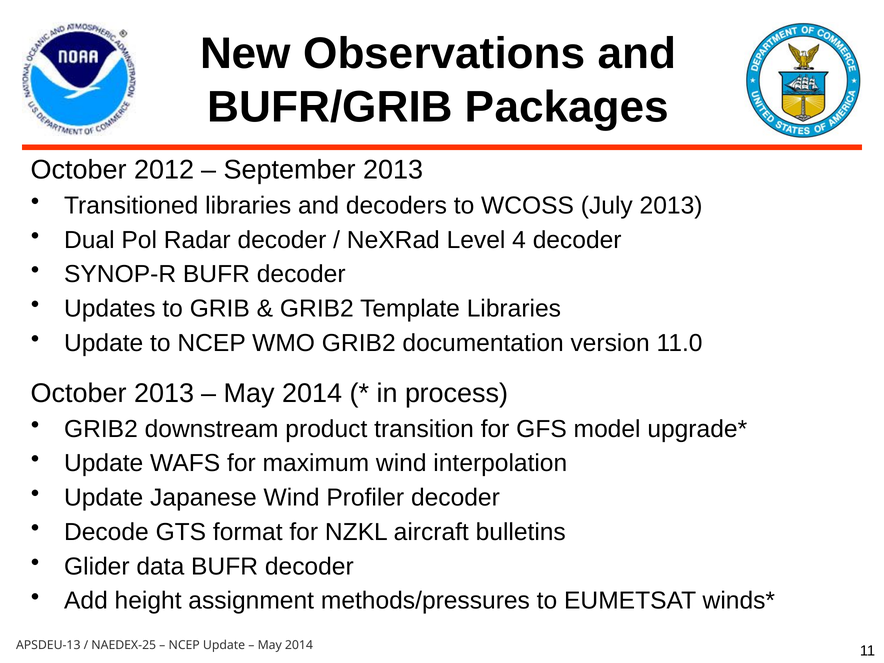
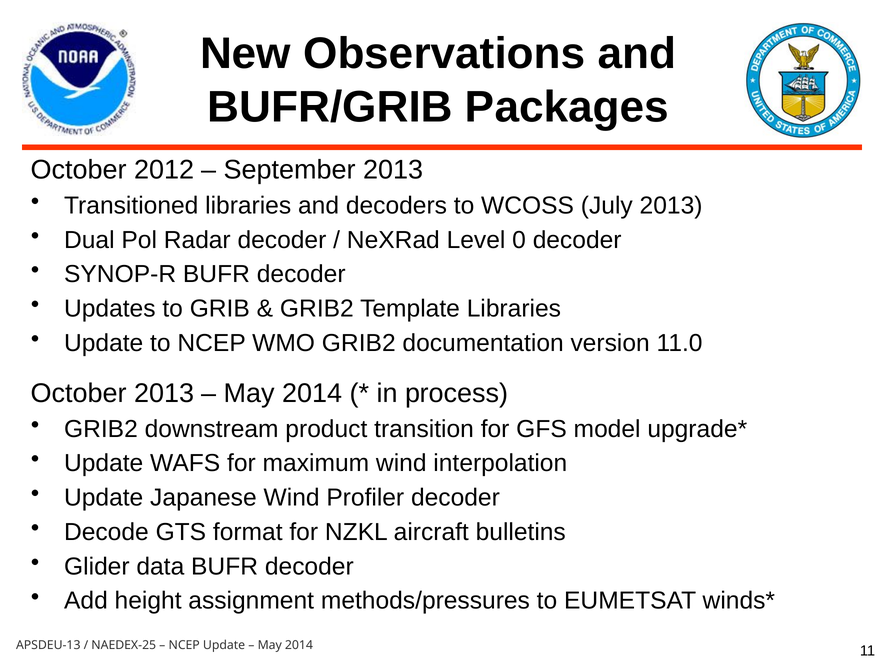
4: 4 -> 0
